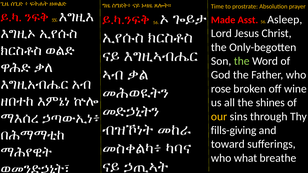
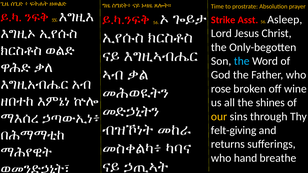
Made: Made -> Strike
the at (242, 61) colour: light green -> light blue
fills-giving: fills-giving -> felt-giving
toward: toward -> returns
what: what -> hand
